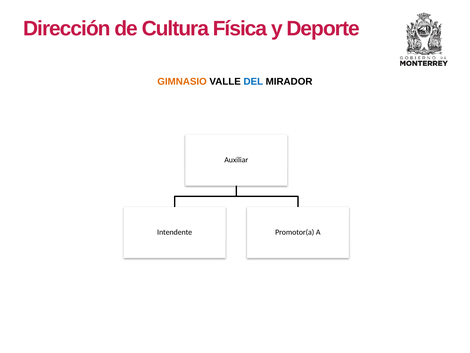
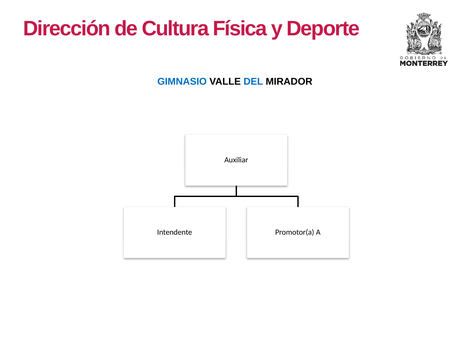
GIMNASIO colour: orange -> blue
